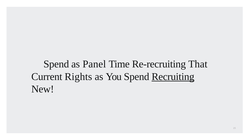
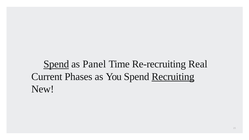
Spend at (56, 64) underline: none -> present
That: That -> Real
Current Rights: Rights -> Phases
